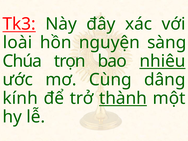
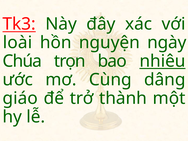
sàng: sàng -> ngày
kính: kính -> giáo
thành underline: present -> none
